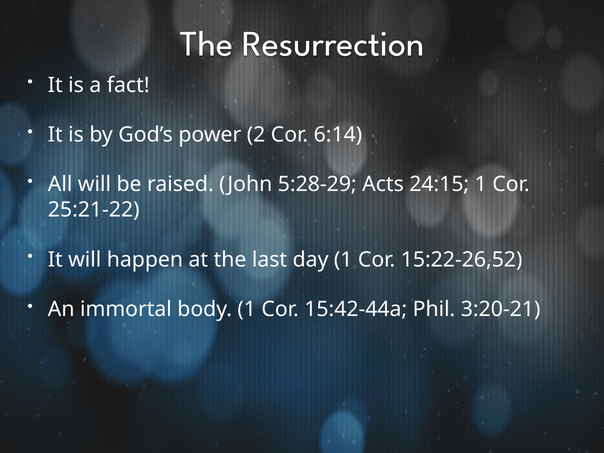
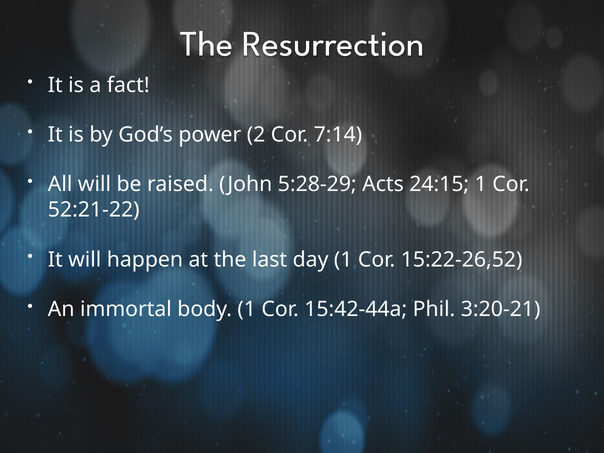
6:14: 6:14 -> 7:14
25:21-22: 25:21-22 -> 52:21-22
